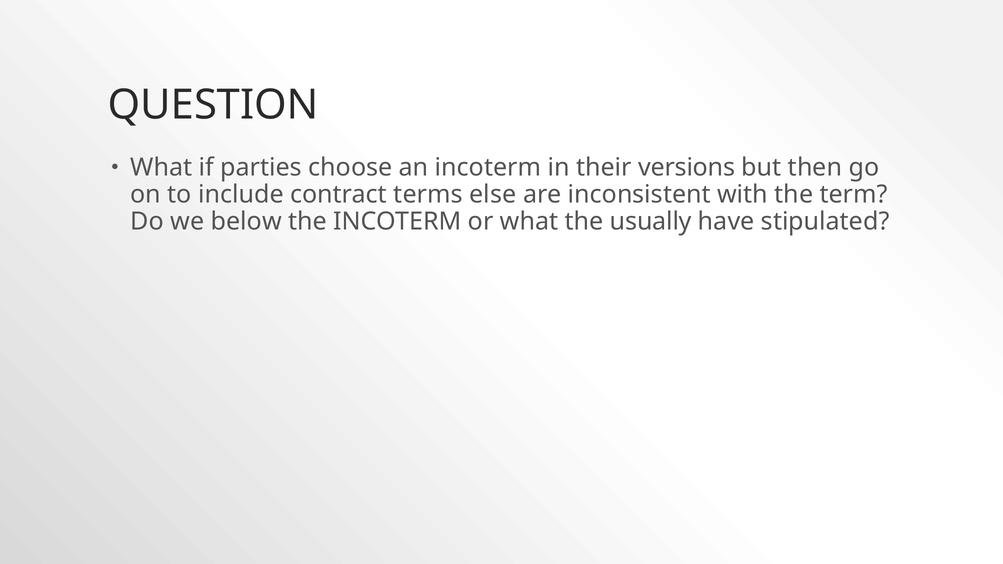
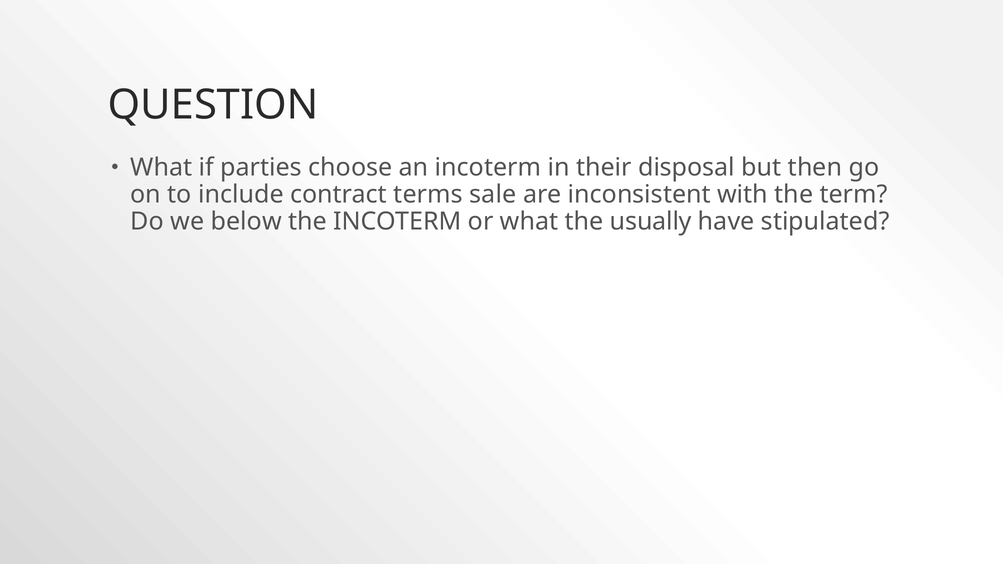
versions: versions -> disposal
else: else -> sale
